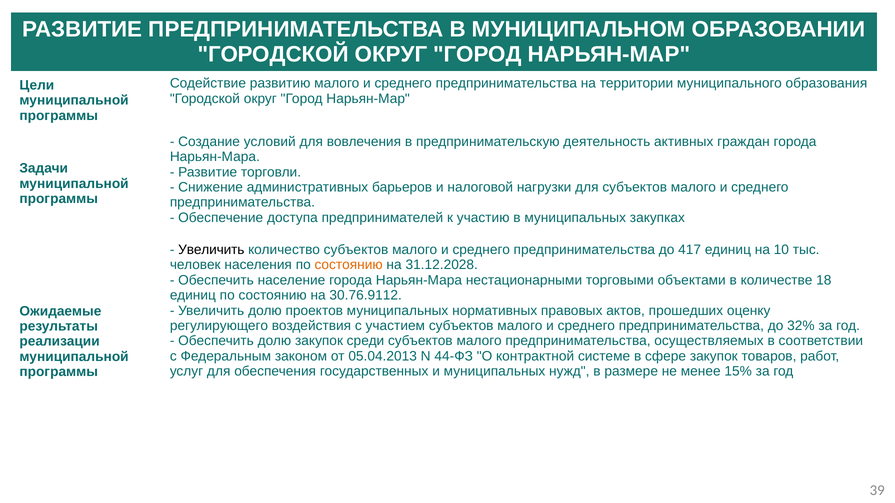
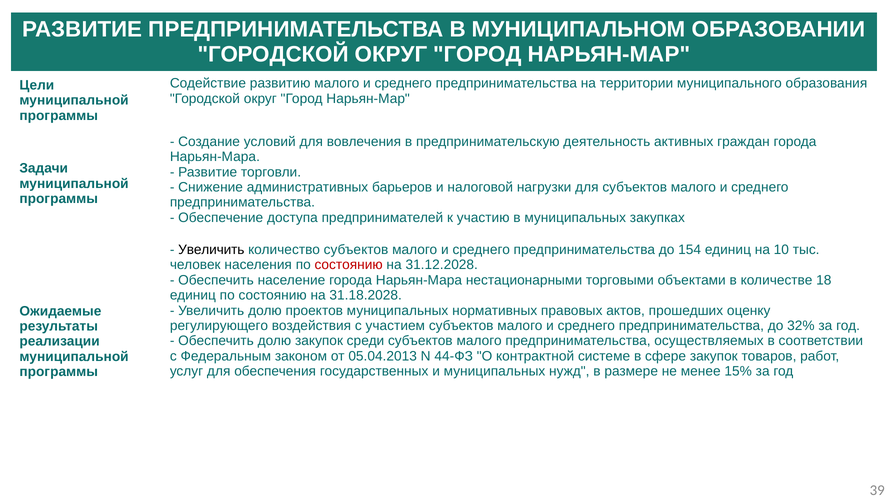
417: 417 -> 154
состоянию at (349, 265) colour: orange -> red
30.76.9112: 30.76.9112 -> 31.18.2028
